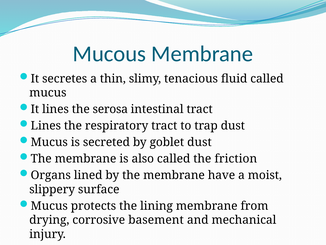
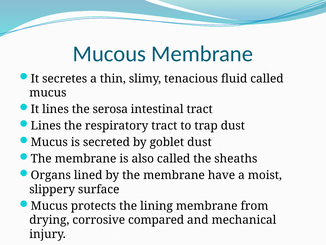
friction: friction -> sheaths
basement: basement -> compared
